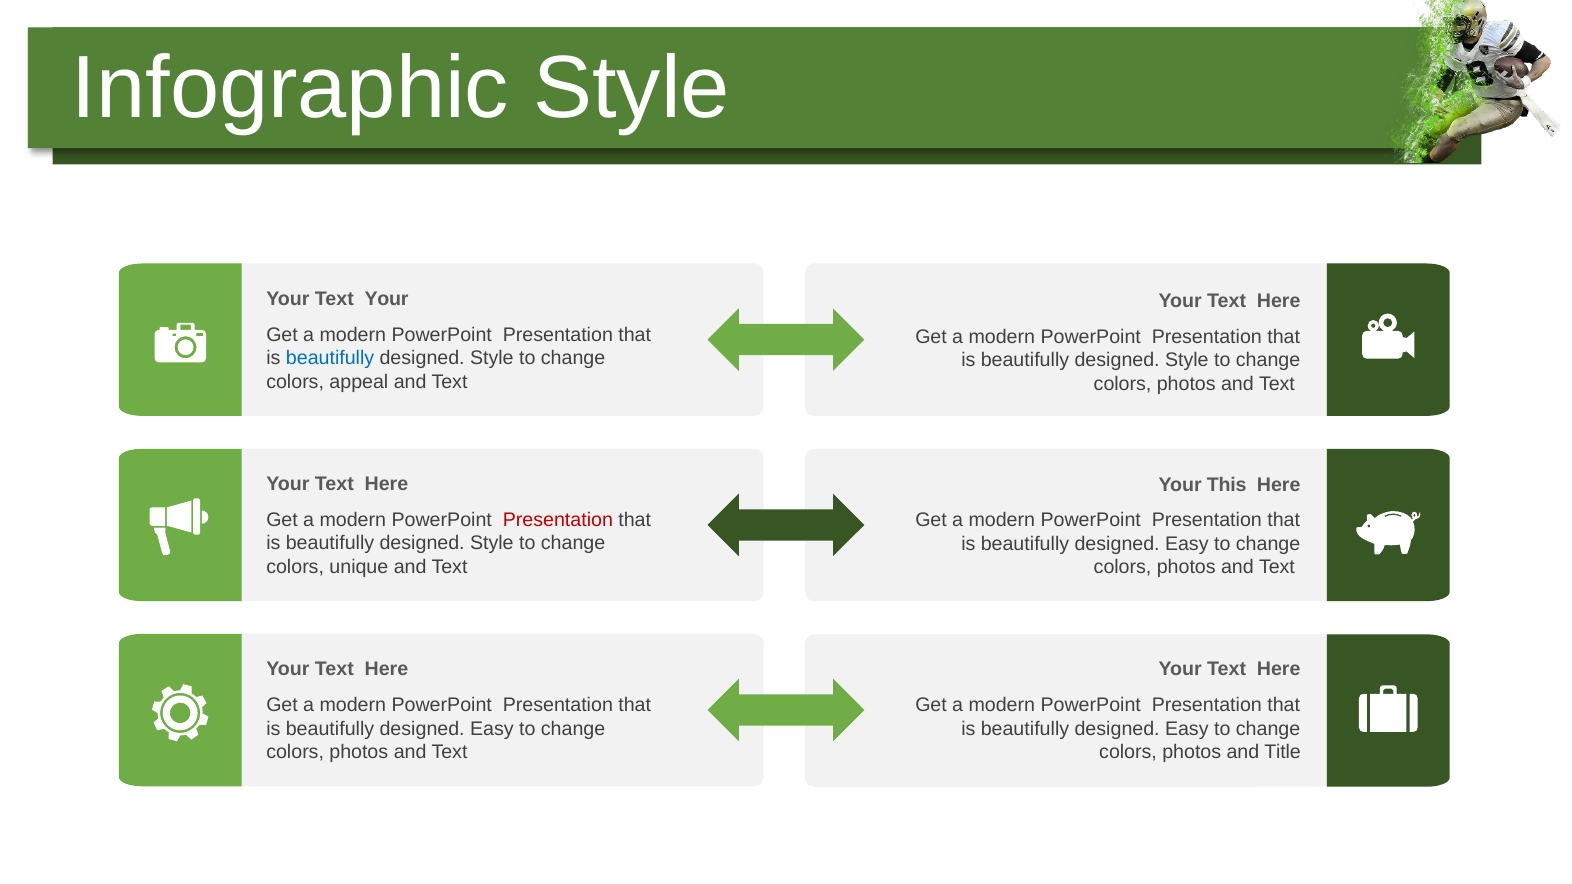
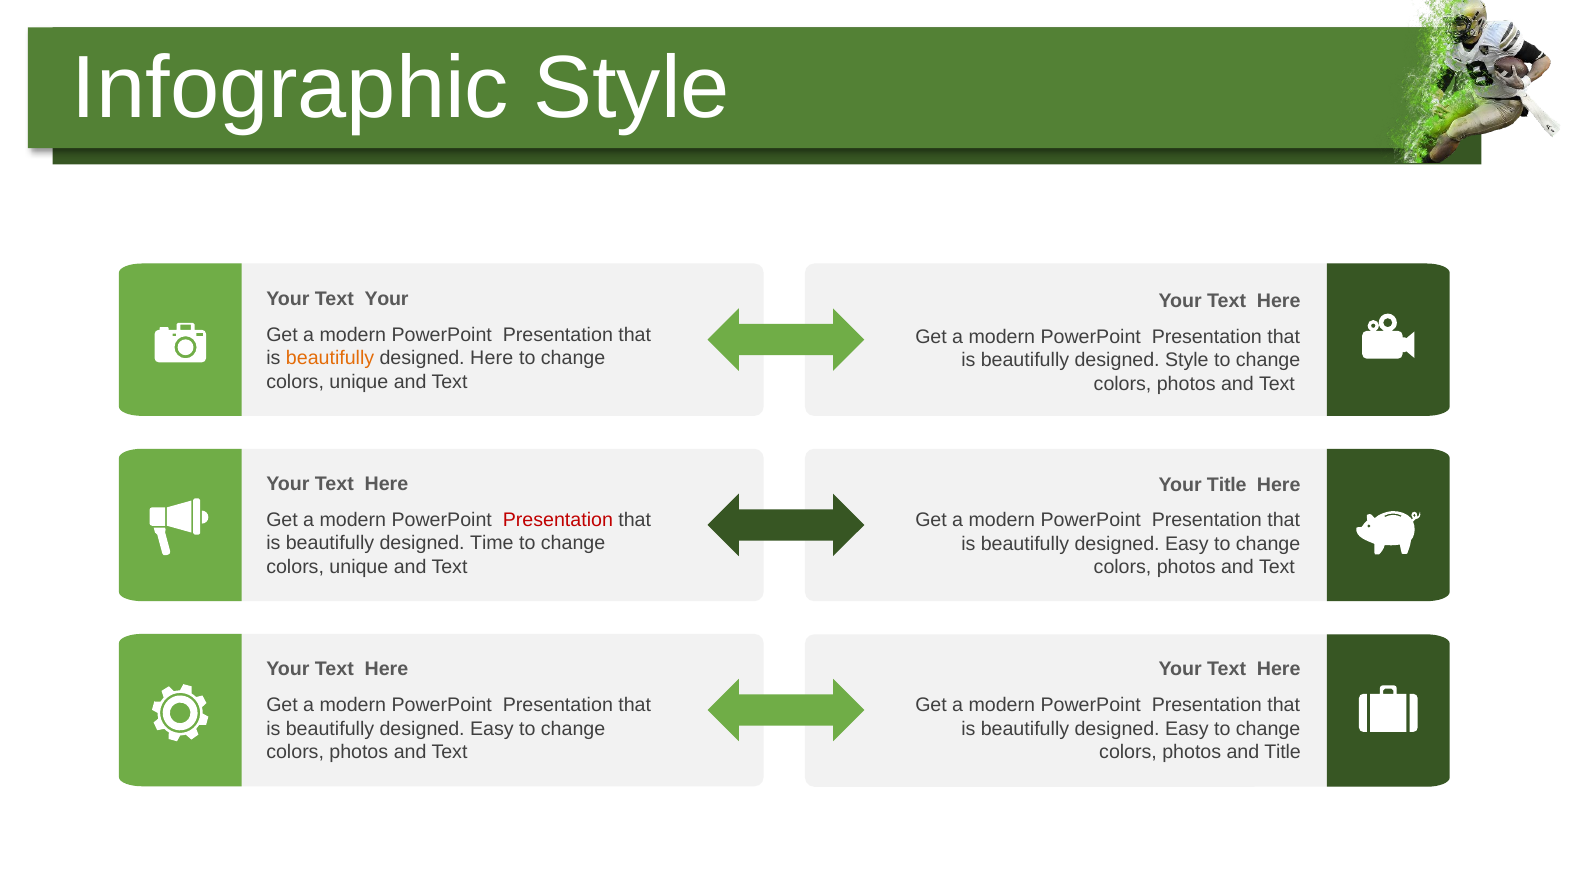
beautifully at (330, 358) colour: blue -> orange
Style at (492, 358): Style -> Here
appeal at (359, 382): appeal -> unique
Your This: This -> Title
Style at (492, 544): Style -> Time
